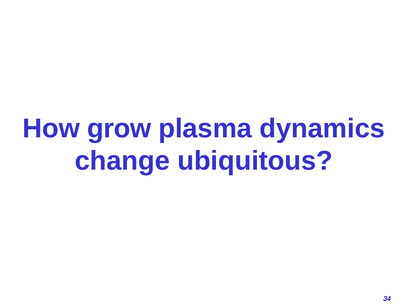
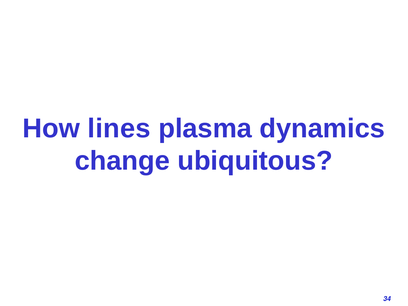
grow: grow -> lines
